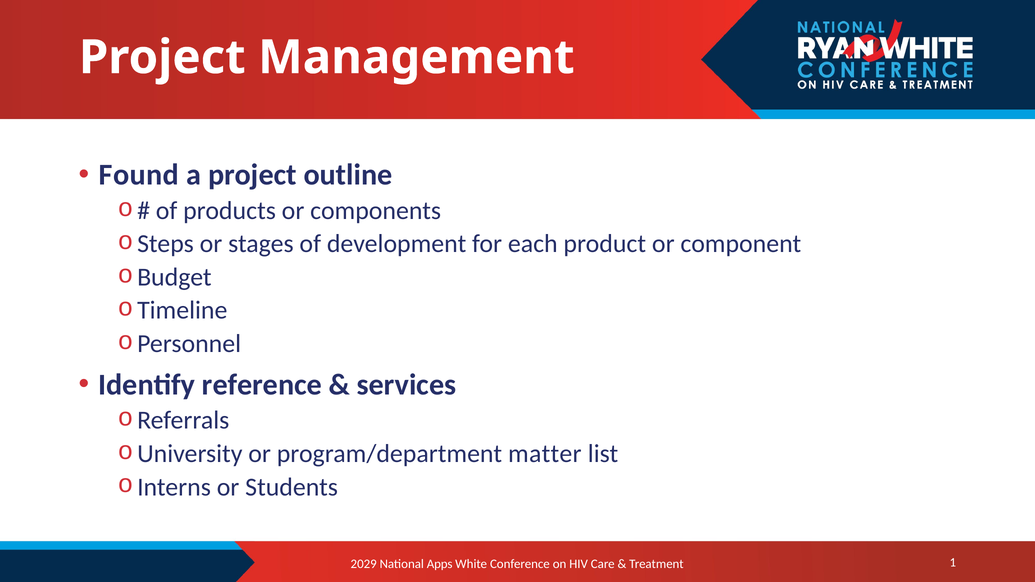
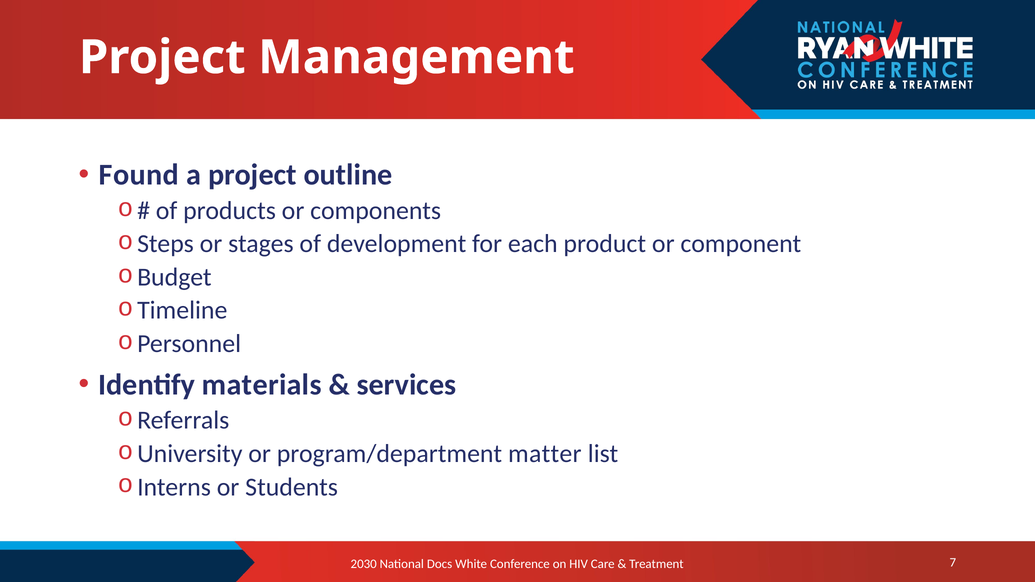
reference: reference -> materials
2029: 2029 -> 2030
Apps: Apps -> Docs
1: 1 -> 7
